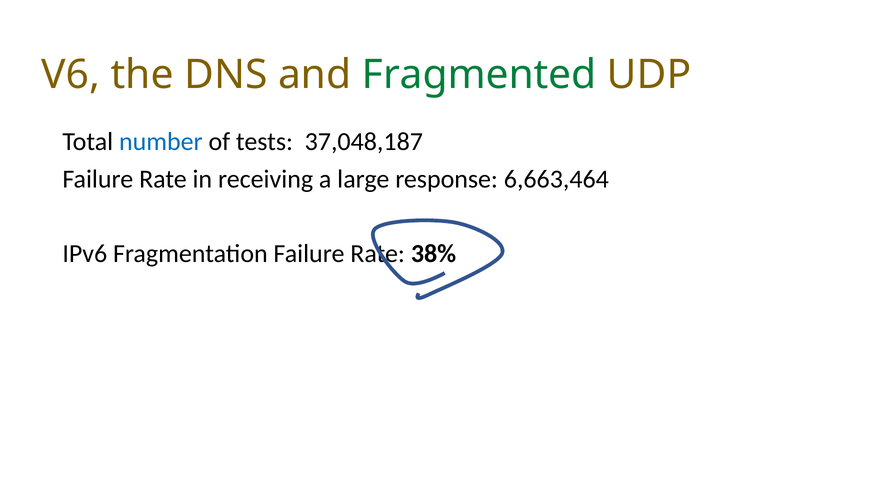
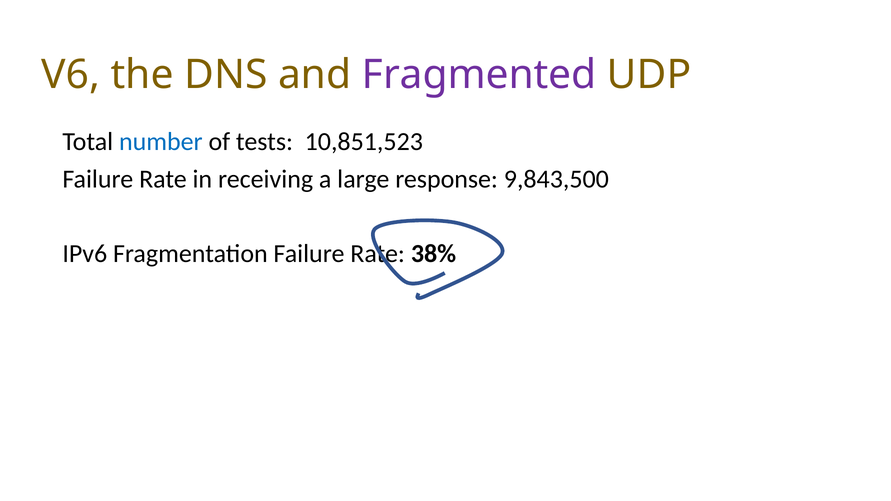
Fragmented colour: green -> purple
37,048,187: 37,048,187 -> 10,851,523
6,663,464: 6,663,464 -> 9,843,500
